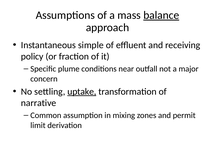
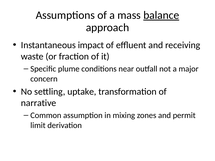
simple: simple -> impact
policy: policy -> waste
uptake underline: present -> none
